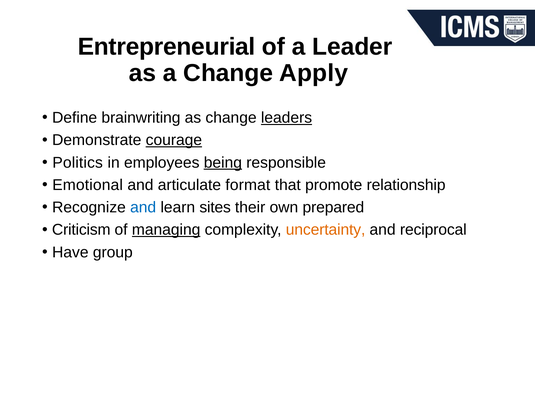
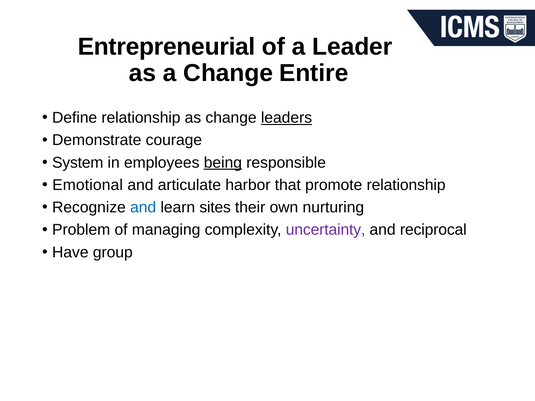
Apply: Apply -> Entire
Define brainwriting: brainwriting -> relationship
courage underline: present -> none
Politics: Politics -> System
format: format -> harbor
prepared: prepared -> nurturing
Criticism: Criticism -> Problem
managing underline: present -> none
uncertainty colour: orange -> purple
